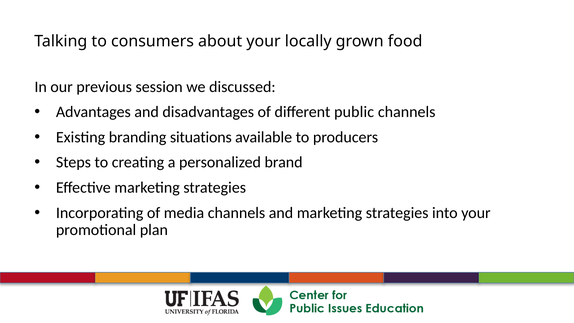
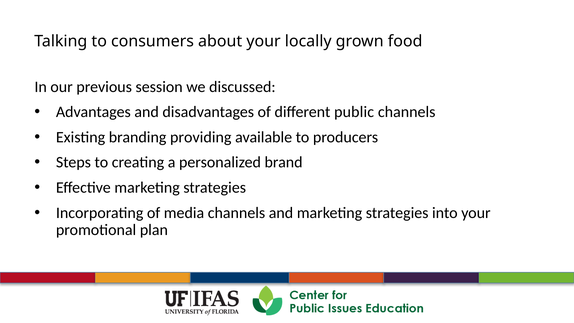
situations: situations -> providing
